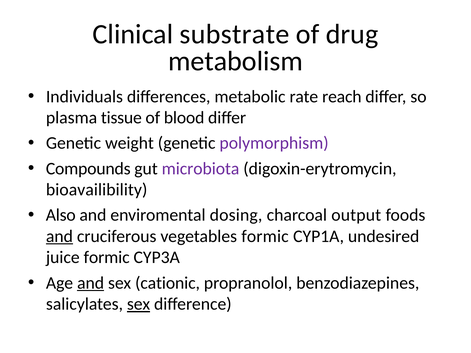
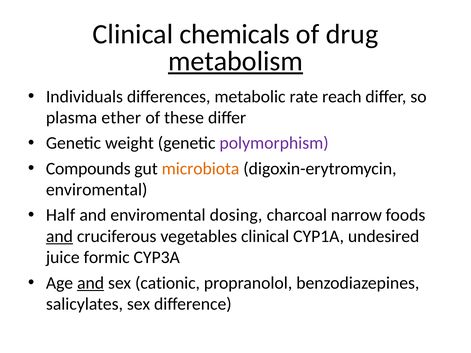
substrate: substrate -> chemicals
metabolism underline: none -> present
tissue: tissue -> ether
blood: blood -> these
microbiota colour: purple -> orange
bioavailibility at (97, 190): bioavailibility -> enviromental
Also: Also -> Half
output: output -> narrow
vegetables formic: formic -> clinical
sex at (139, 304) underline: present -> none
